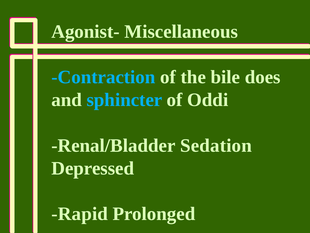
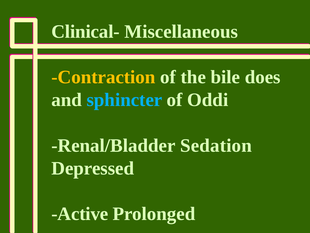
Agonist-: Agonist- -> Clinical-
Contraction colour: light blue -> yellow
Rapid: Rapid -> Active
